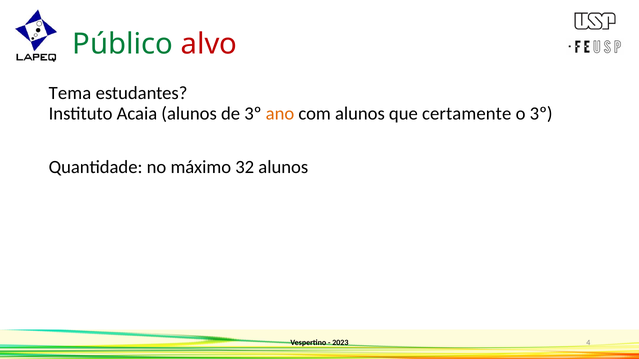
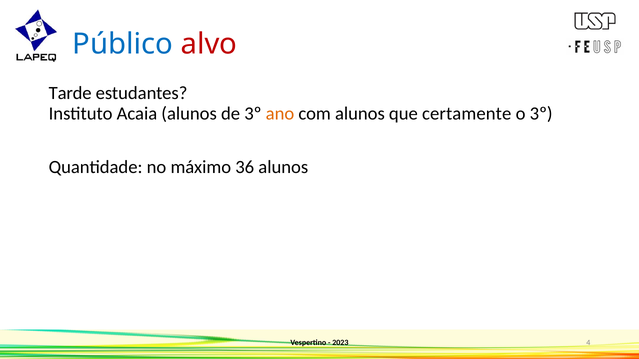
Público colour: green -> blue
Tema: Tema -> Tarde
32: 32 -> 36
